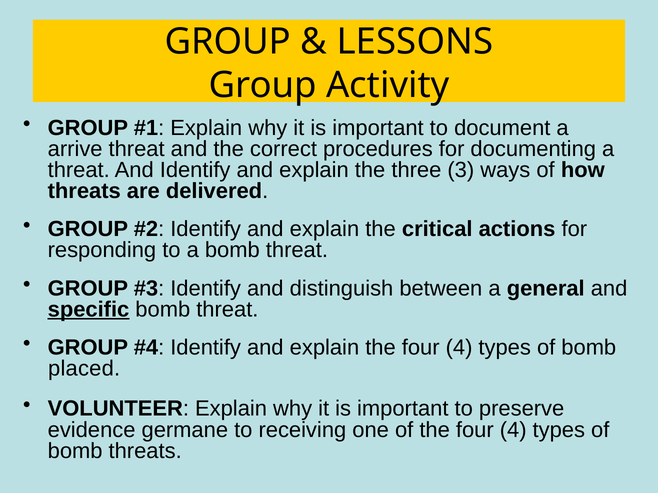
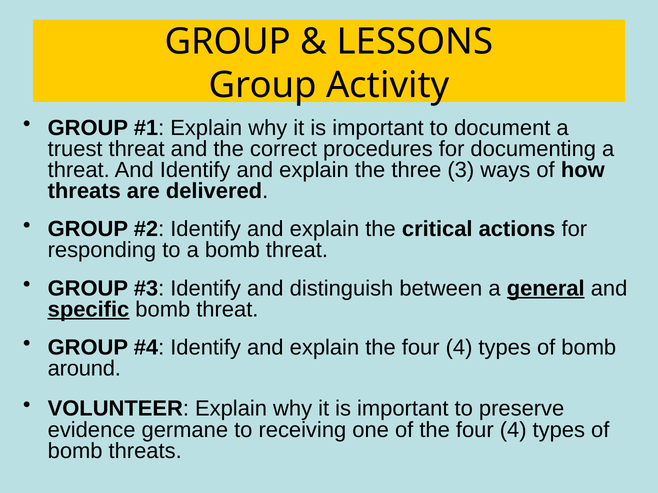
arrive: arrive -> truest
general underline: none -> present
placed: placed -> around
